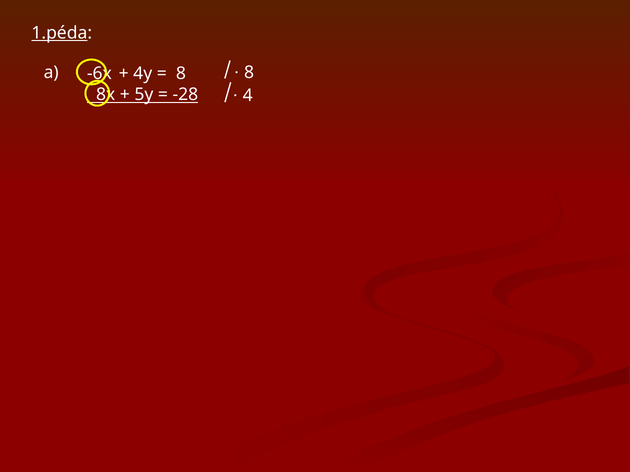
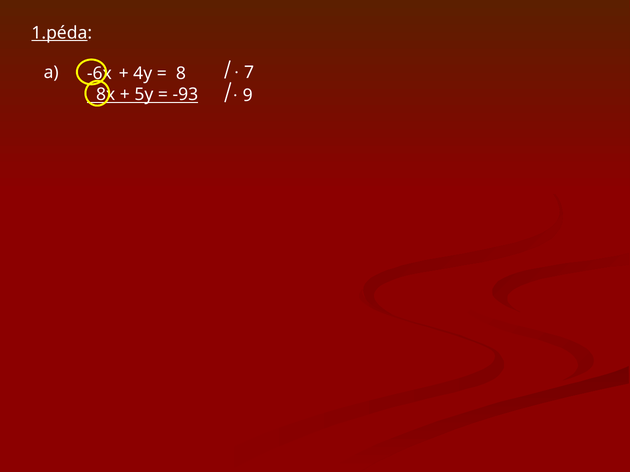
8 at (249, 73): 8 -> 7
4: 4 -> 9
-28: -28 -> -93
